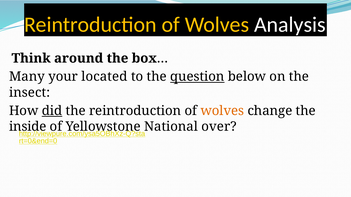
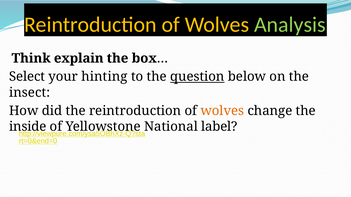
Analysis colour: white -> light green
around: around -> explain
Many: Many -> Select
located: located -> hinting
did underline: present -> none
over: over -> label
